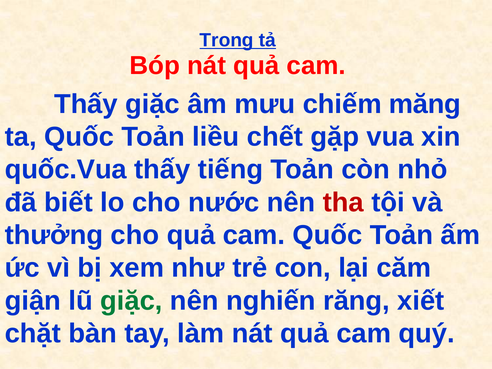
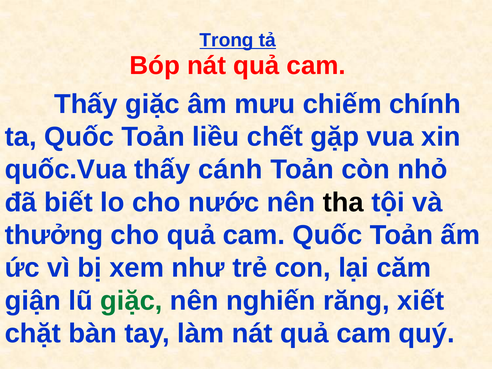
măng: măng -> chính
tiếng: tiếng -> cánh
tha colour: red -> black
